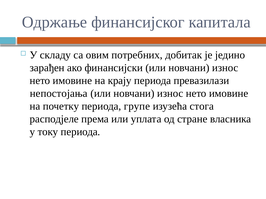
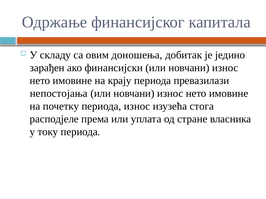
потребних: потребних -> доношења
периода групе: групе -> износ
